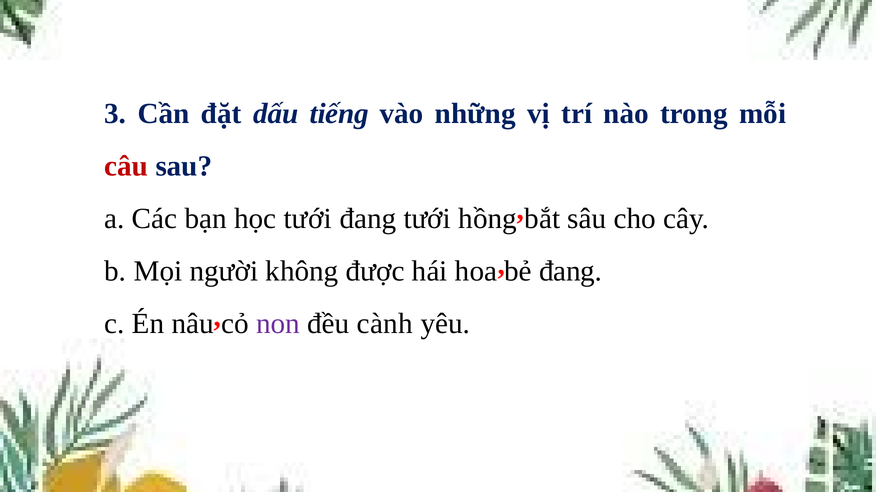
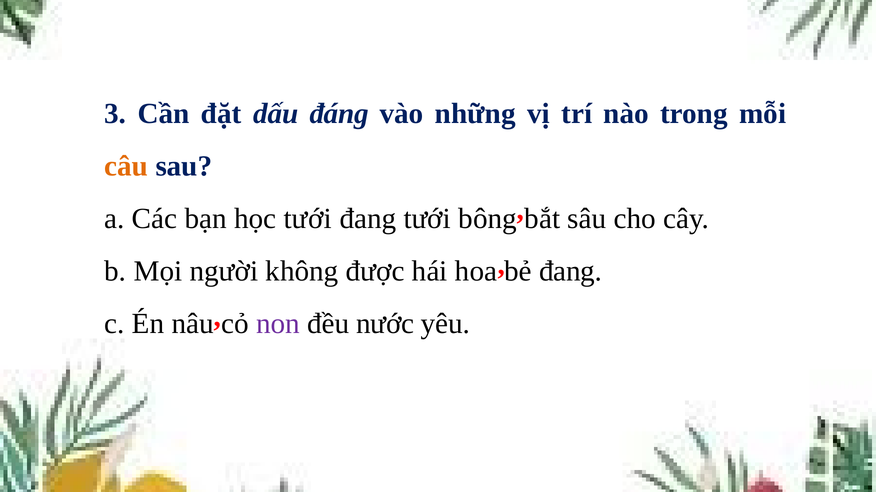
tiếng: tiếng -> đáng
câu colour: red -> orange
hồng: hồng -> bông
cành: cành -> nước
